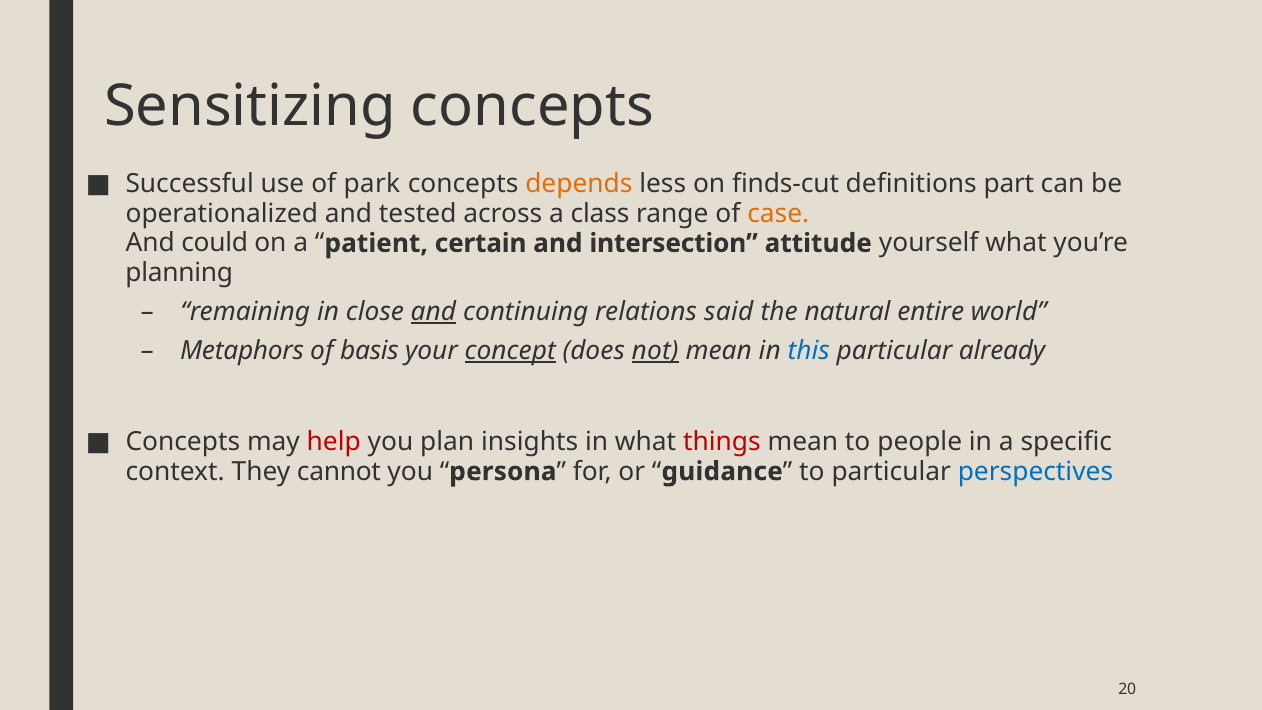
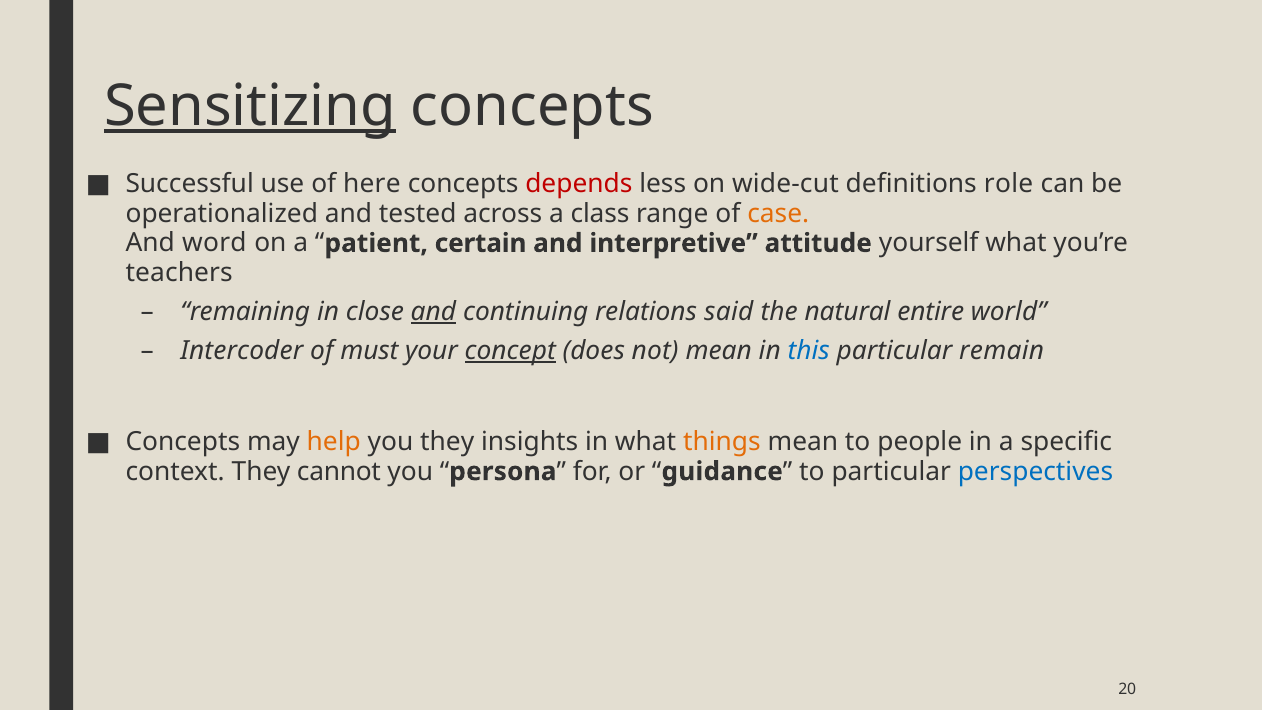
Sensitizing underline: none -> present
park: park -> here
depends colour: orange -> red
finds-cut: finds-cut -> wide-cut
part: part -> role
could: could -> word
intersection: intersection -> interpretive
planning: planning -> teachers
Metaphors: Metaphors -> Intercoder
basis: basis -> must
not underline: present -> none
already: already -> remain
help colour: red -> orange
you plan: plan -> they
things colour: red -> orange
